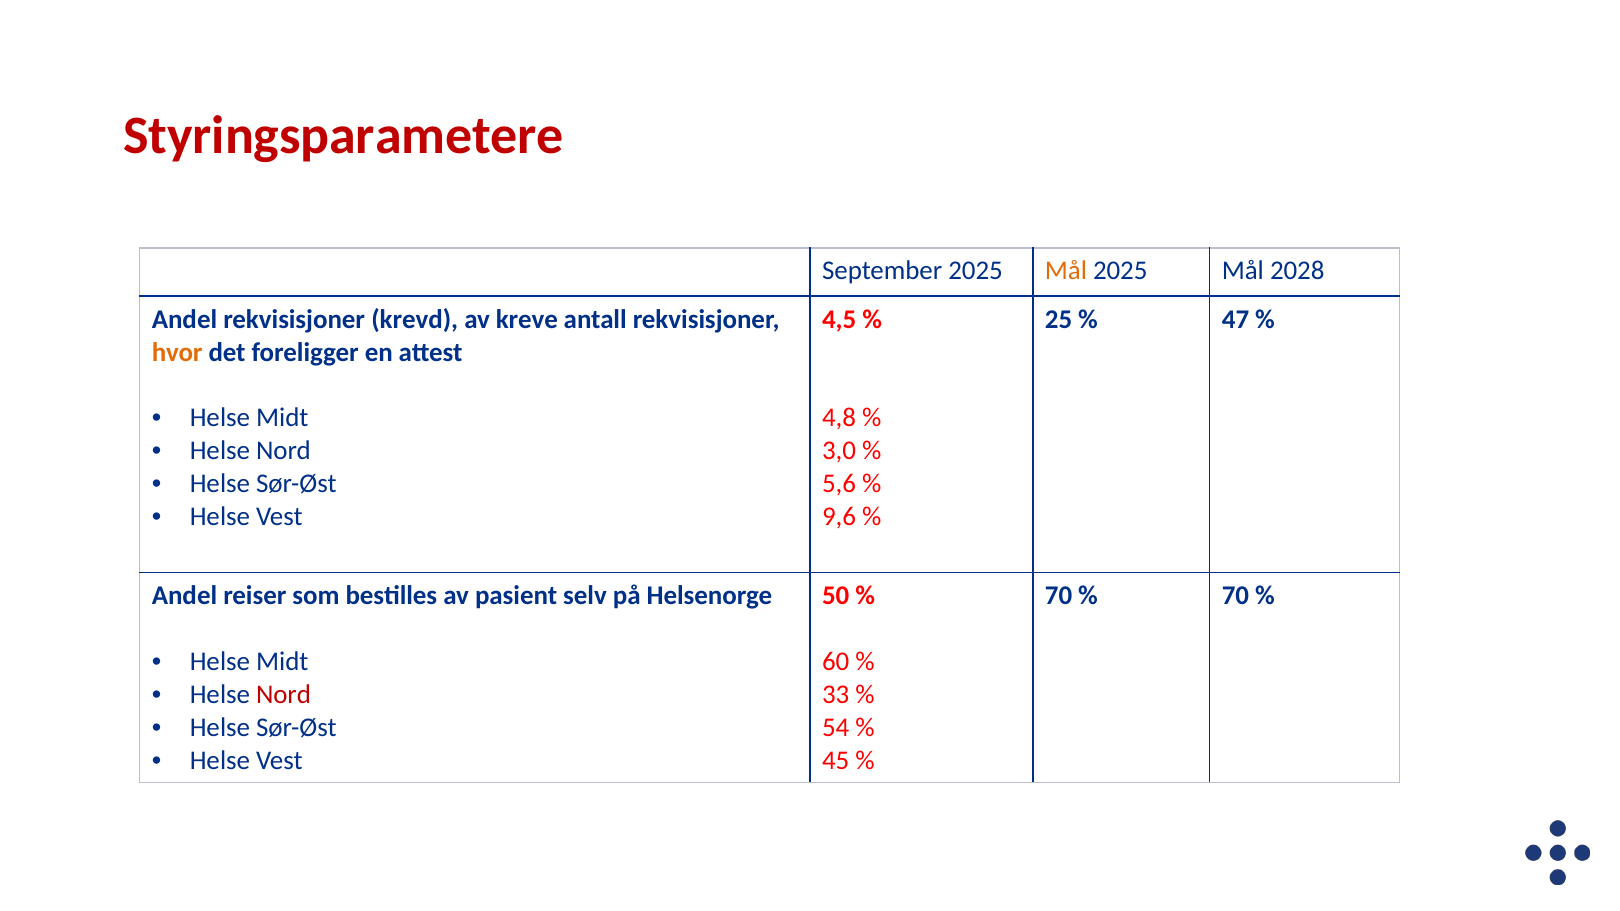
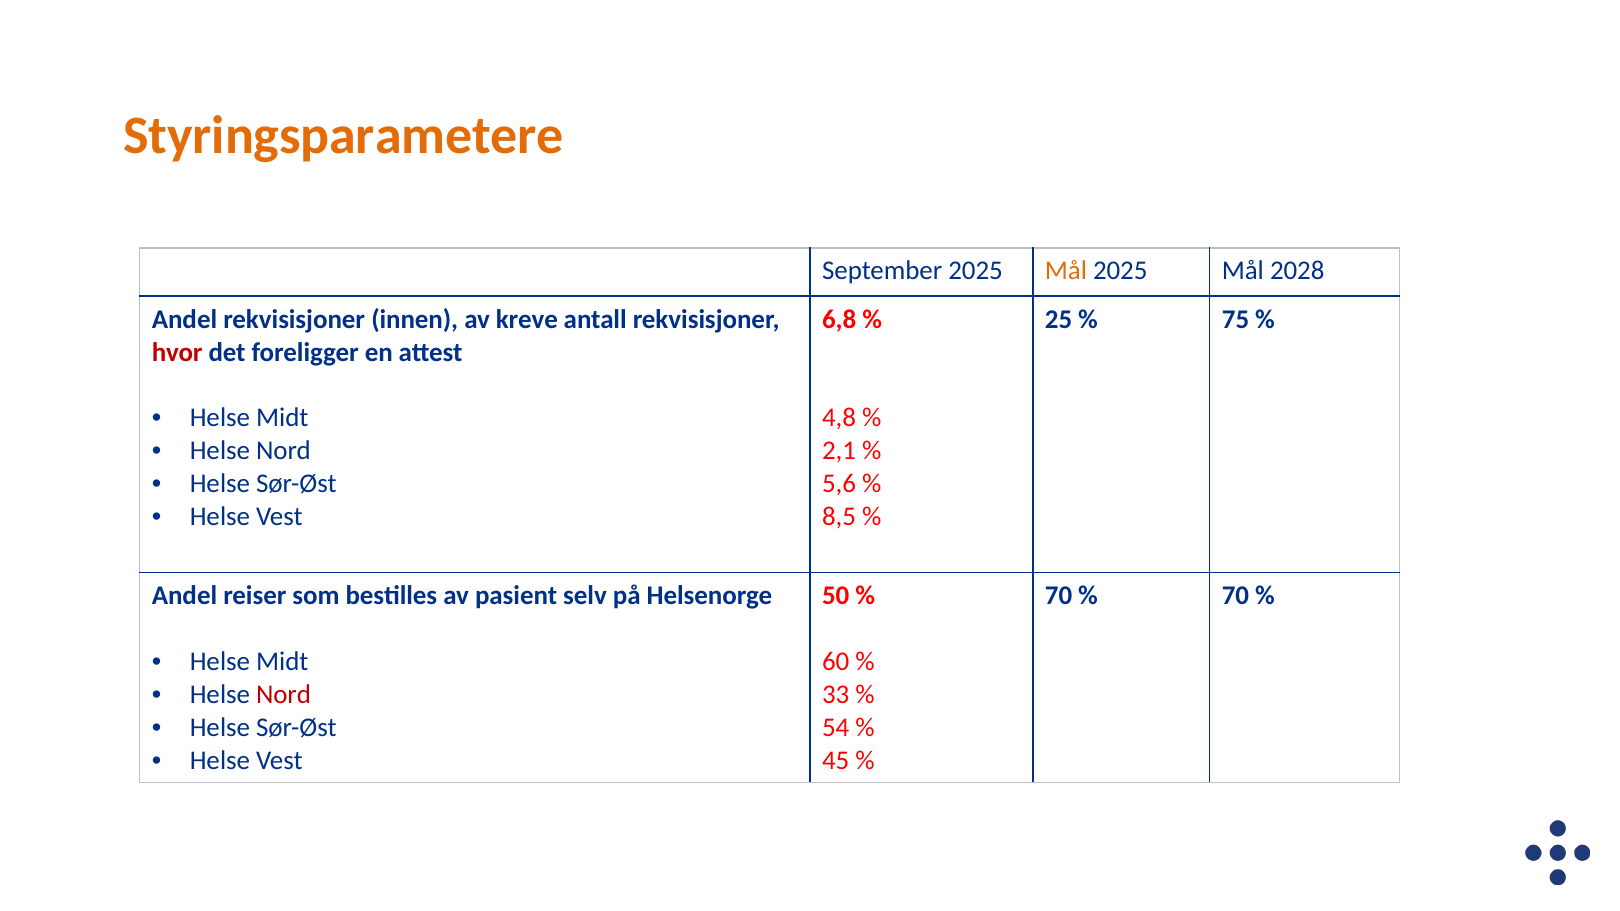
Styringsparametere colour: red -> orange
krevd: krevd -> innen
4,5: 4,5 -> 6,8
47: 47 -> 75
hvor colour: orange -> red
3,0: 3,0 -> 2,1
9,6: 9,6 -> 8,5
